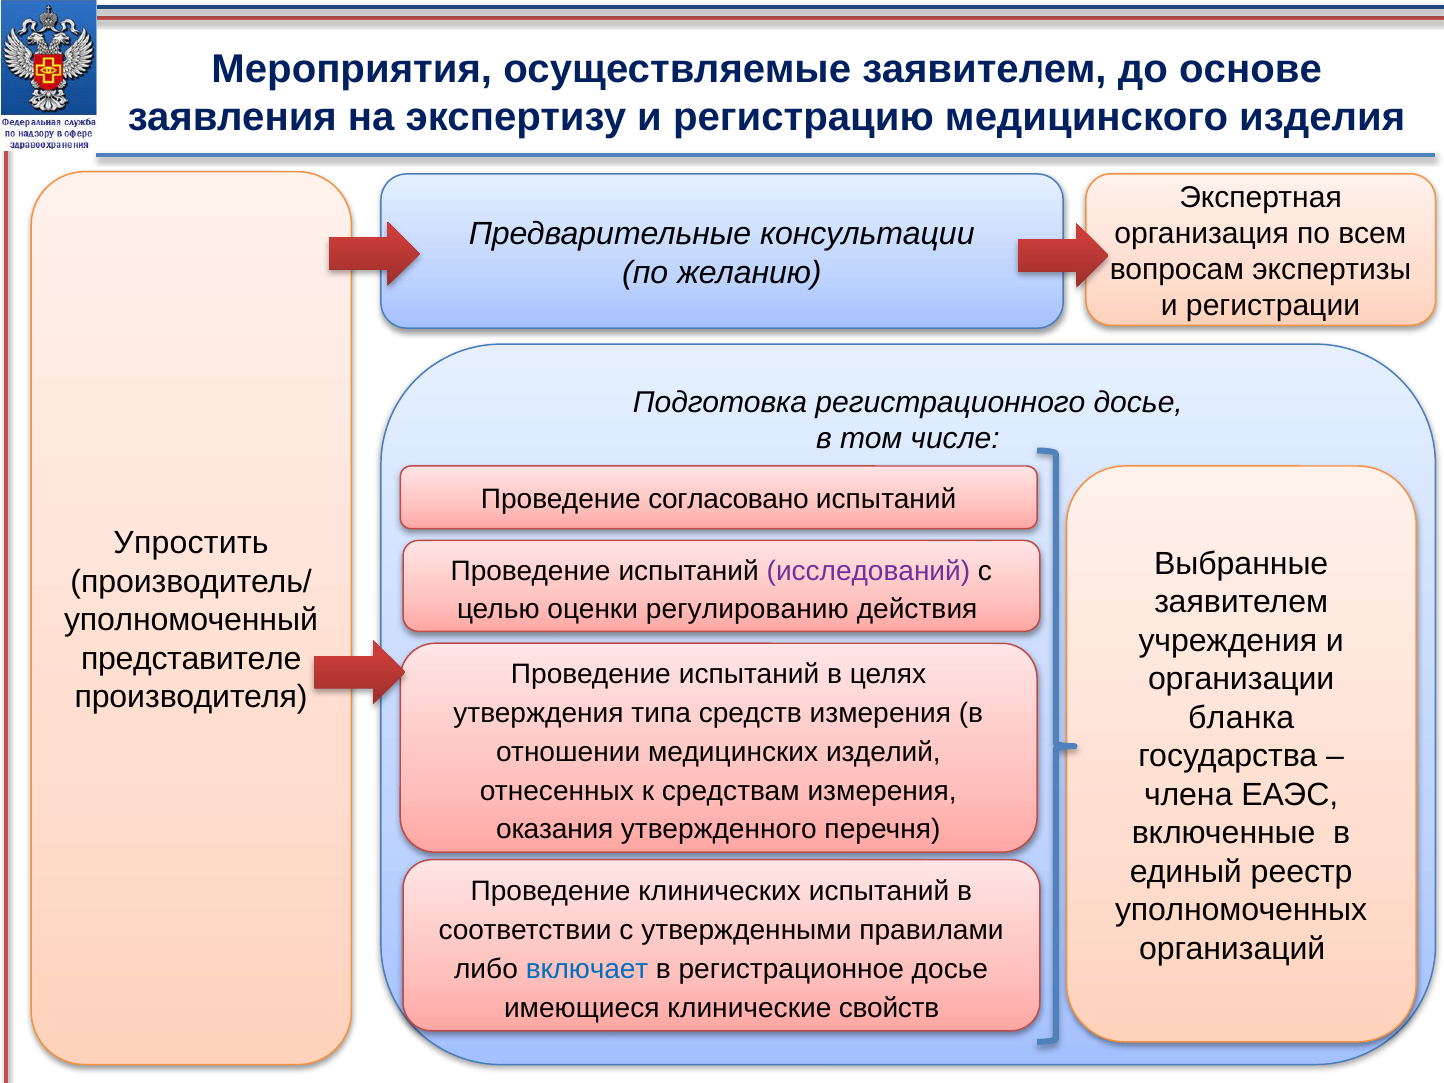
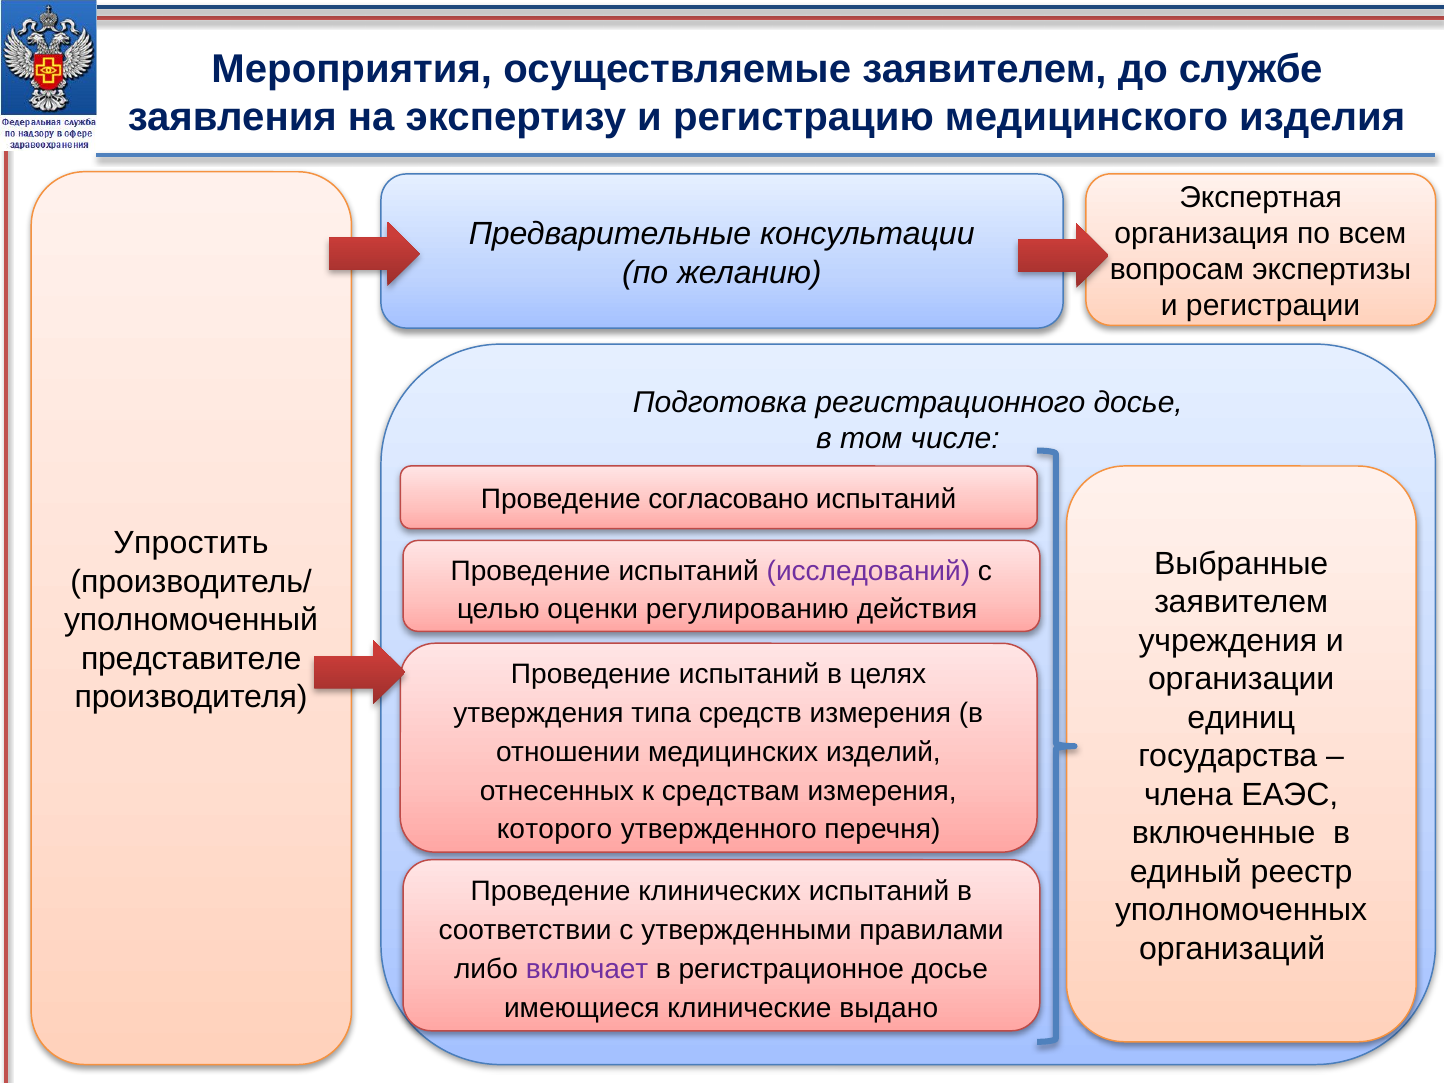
основе: основе -> службе
бланка: бланка -> единиц
оказания: оказания -> которого
включает colour: blue -> purple
свойств: свойств -> выдано
